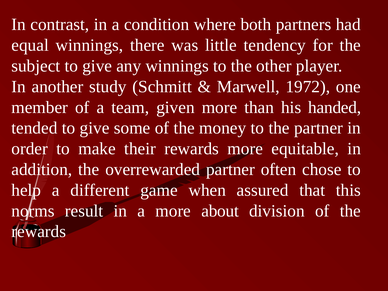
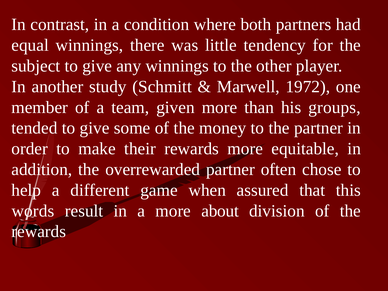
handed: handed -> groups
norms: norms -> words
